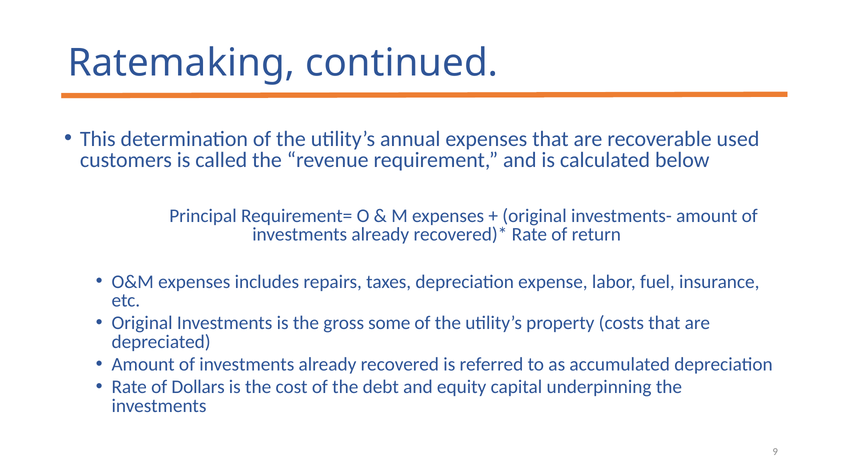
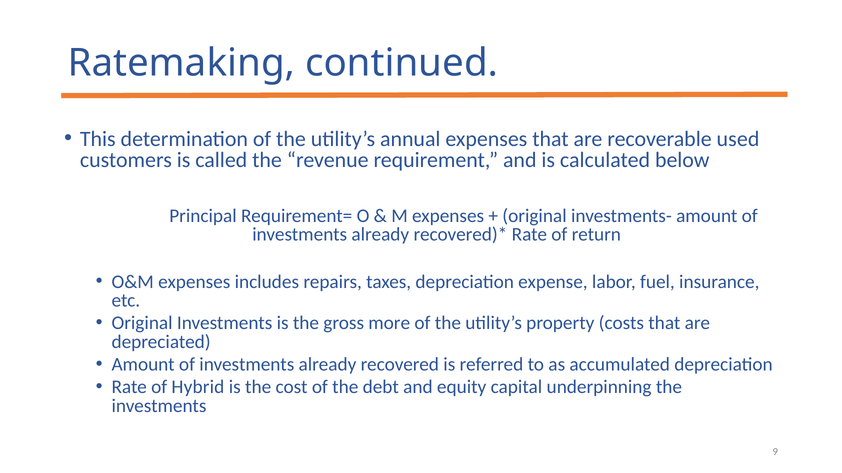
some: some -> more
Dollars: Dollars -> Hybrid
